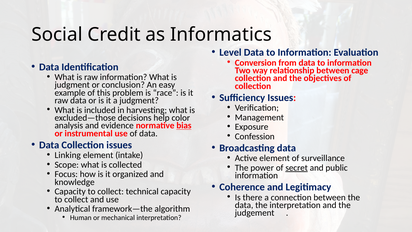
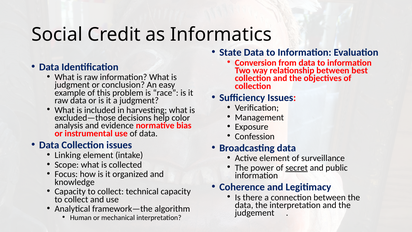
Level: Level -> State
cage: cage -> best
bias underline: present -> none
